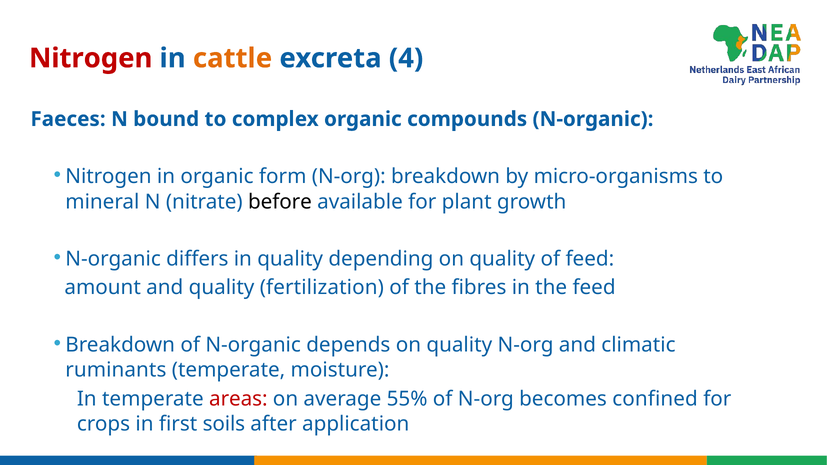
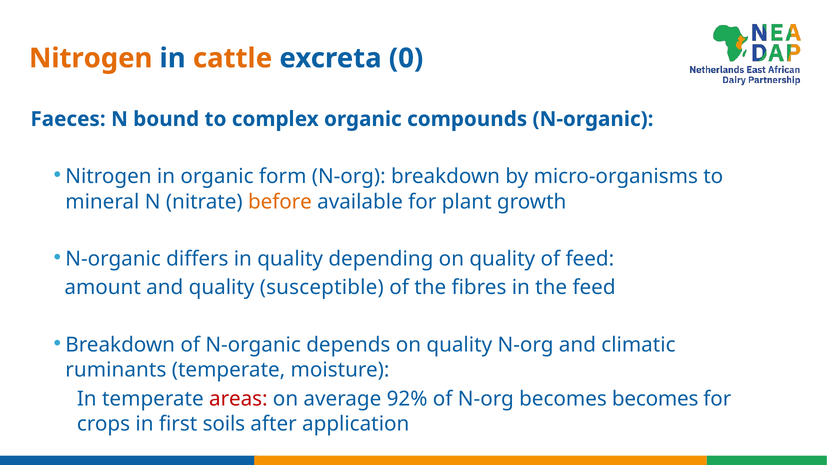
Nitrogen at (91, 58) colour: red -> orange
4: 4 -> 0
before colour: black -> orange
fertilization: fertilization -> susceptible
55%: 55% -> 92%
becomes confined: confined -> becomes
